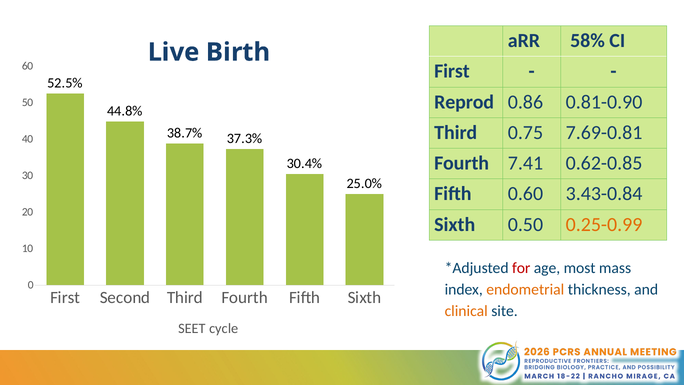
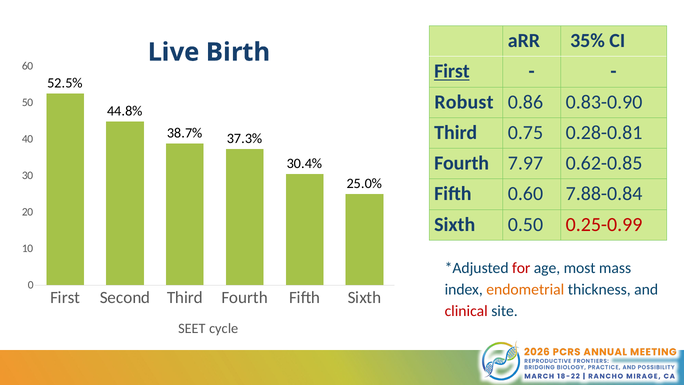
58%: 58% -> 35%
First at (452, 71) underline: none -> present
Reprod: Reprod -> Robust
0.81-0.90: 0.81-0.90 -> 0.83-0.90
7.69-0.81: 7.69-0.81 -> 0.28-0.81
7.41: 7.41 -> 7.97
3.43-0.84: 3.43-0.84 -> 7.88-0.84
0.25-0.99 colour: orange -> red
clinical colour: orange -> red
